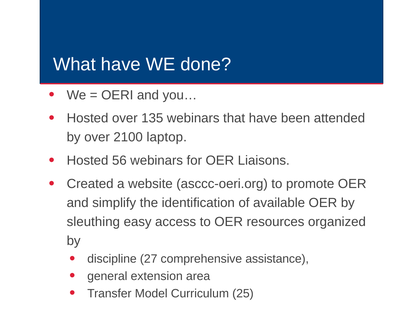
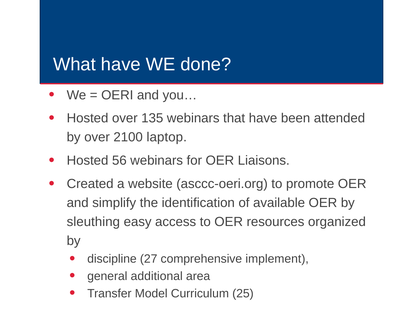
assistance: assistance -> implement
extension: extension -> additional
